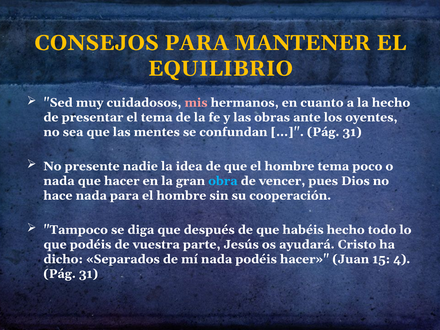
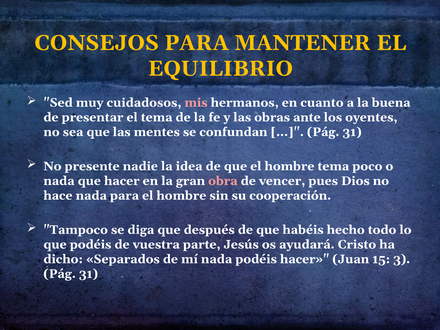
la hecho: hecho -> buena
obra colour: light blue -> pink
4: 4 -> 3
